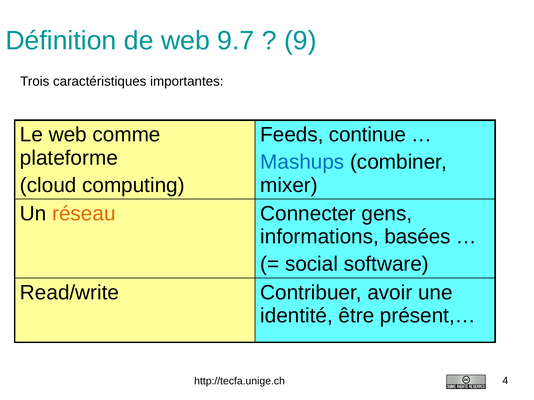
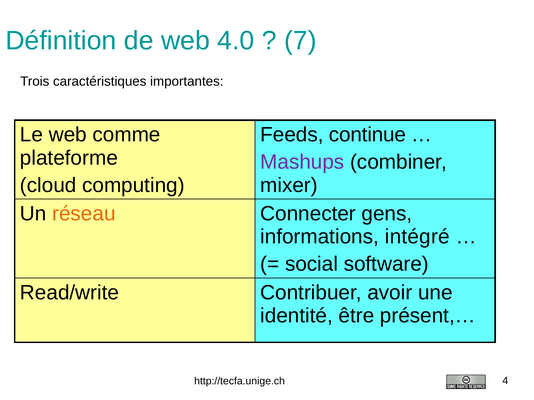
9.7: 9.7 -> 4.0
9: 9 -> 7
Mashups colour: blue -> purple
basées: basées -> intégré
